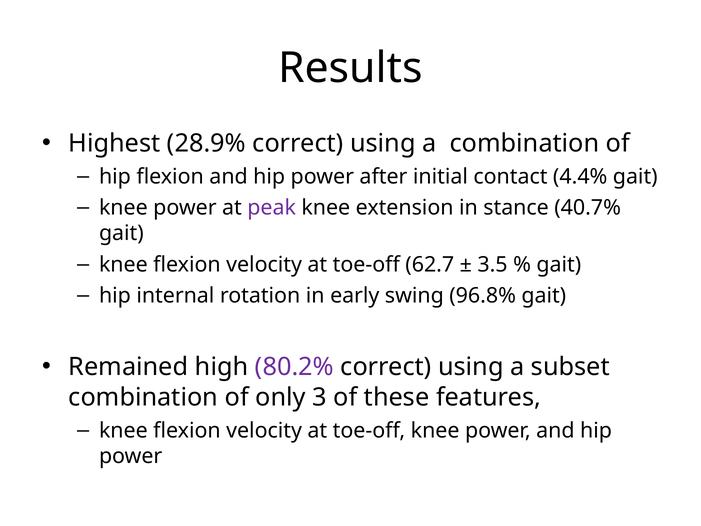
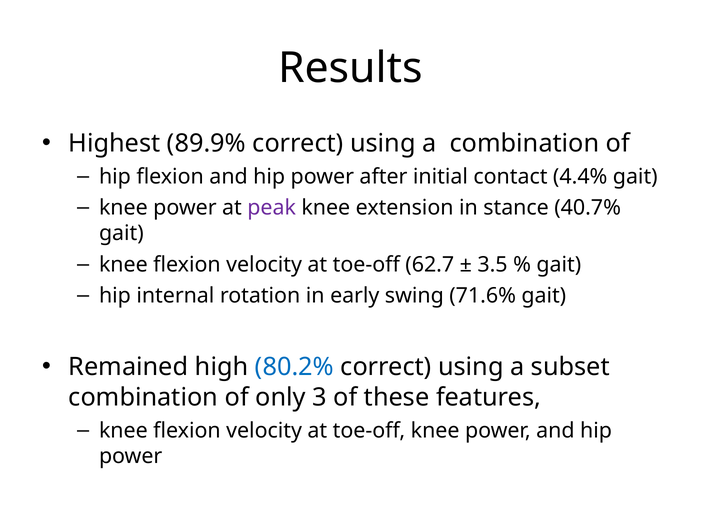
28.9%: 28.9% -> 89.9%
96.8%: 96.8% -> 71.6%
80.2% colour: purple -> blue
